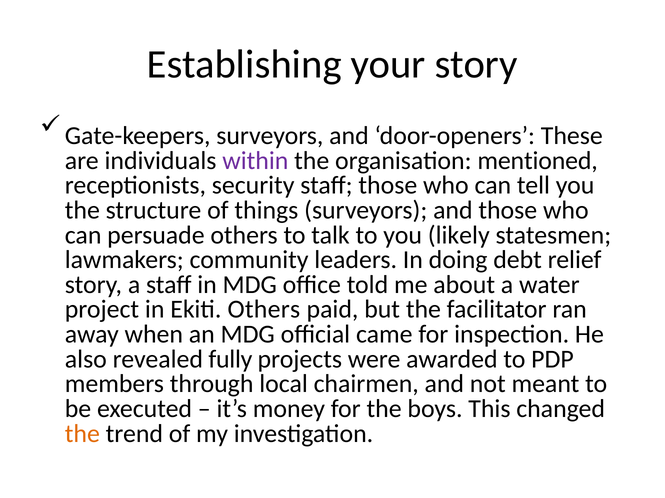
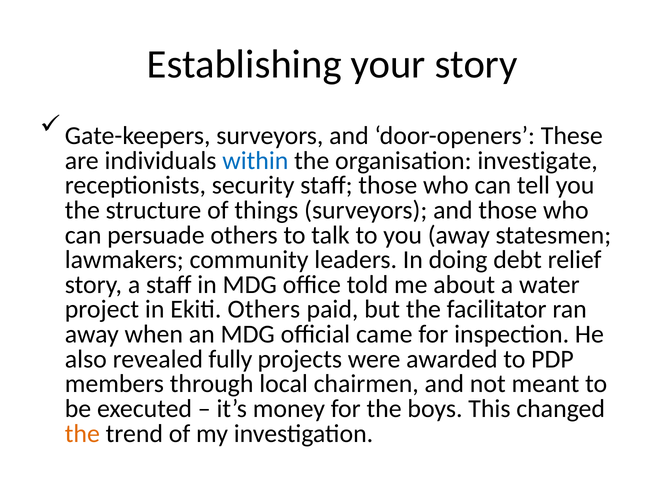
within colour: purple -> blue
mentioned: mentioned -> investigate
you likely: likely -> away
